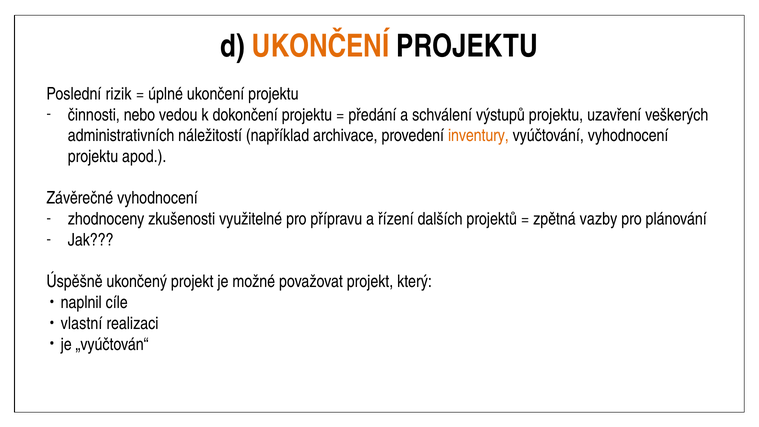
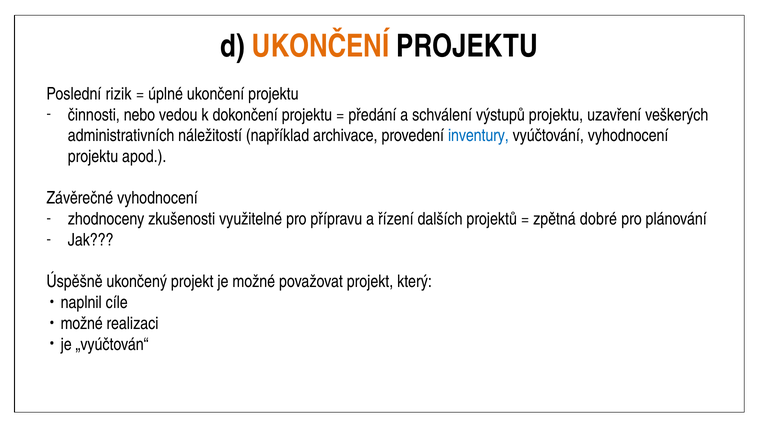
inventury colour: orange -> blue
vazby: vazby -> dobré
vlastní at (82, 323): vlastní -> možné
